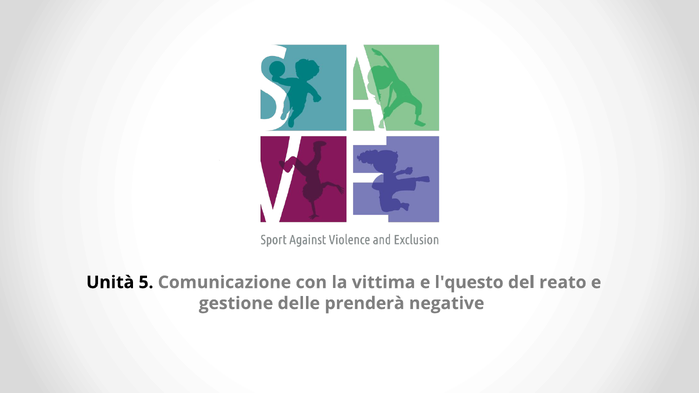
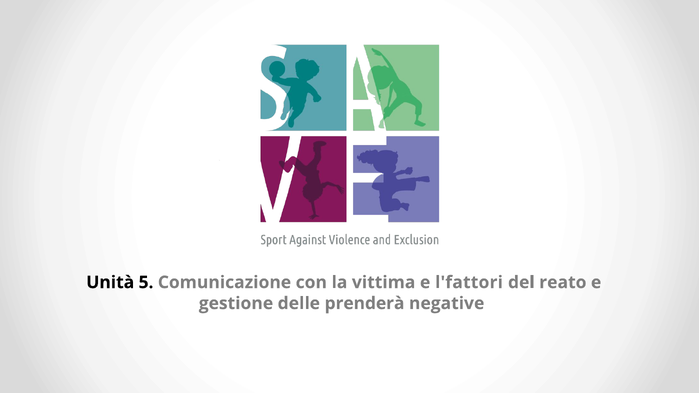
l'questo: l'questo -> l'fattori
